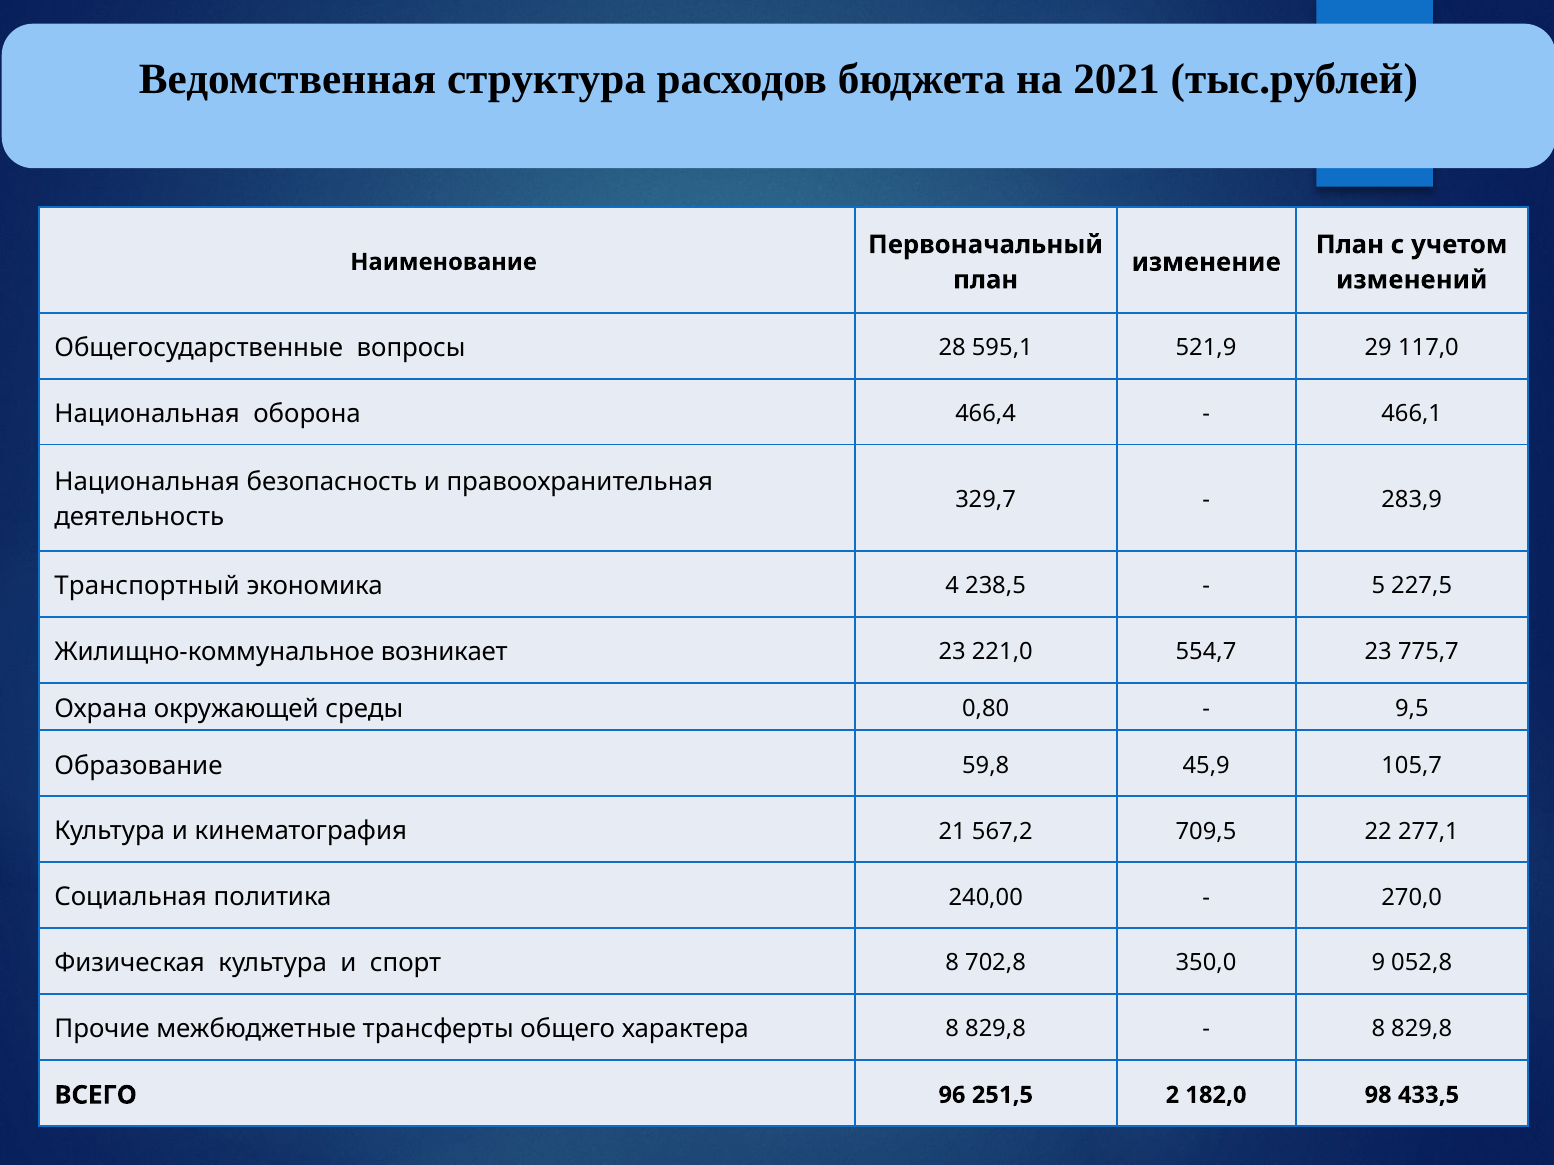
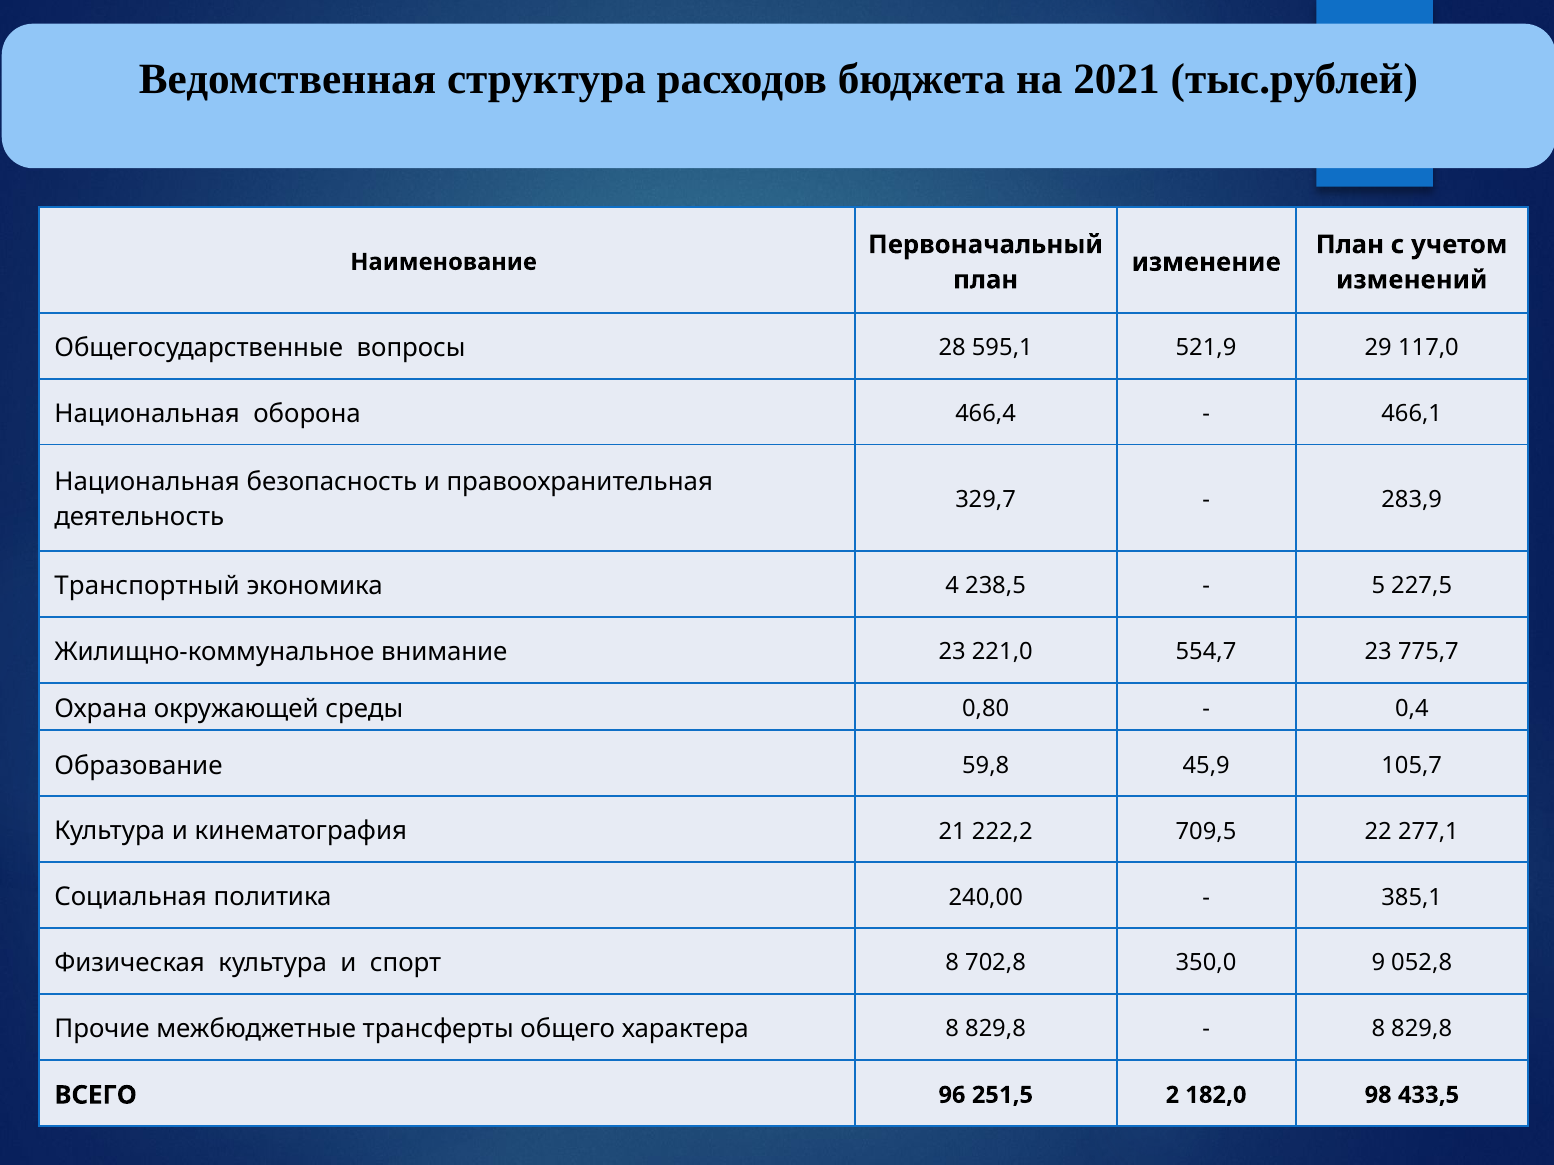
возникает: возникает -> внимание
9,5: 9,5 -> 0,4
567,2: 567,2 -> 222,2
270,0: 270,0 -> 385,1
